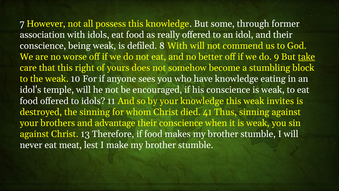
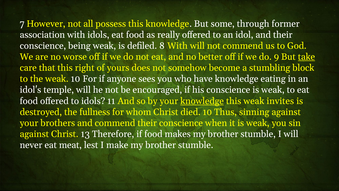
knowledge at (202, 101) underline: none -> present
the sinning: sinning -> fullness
died 41: 41 -> 10
and advantage: advantage -> commend
